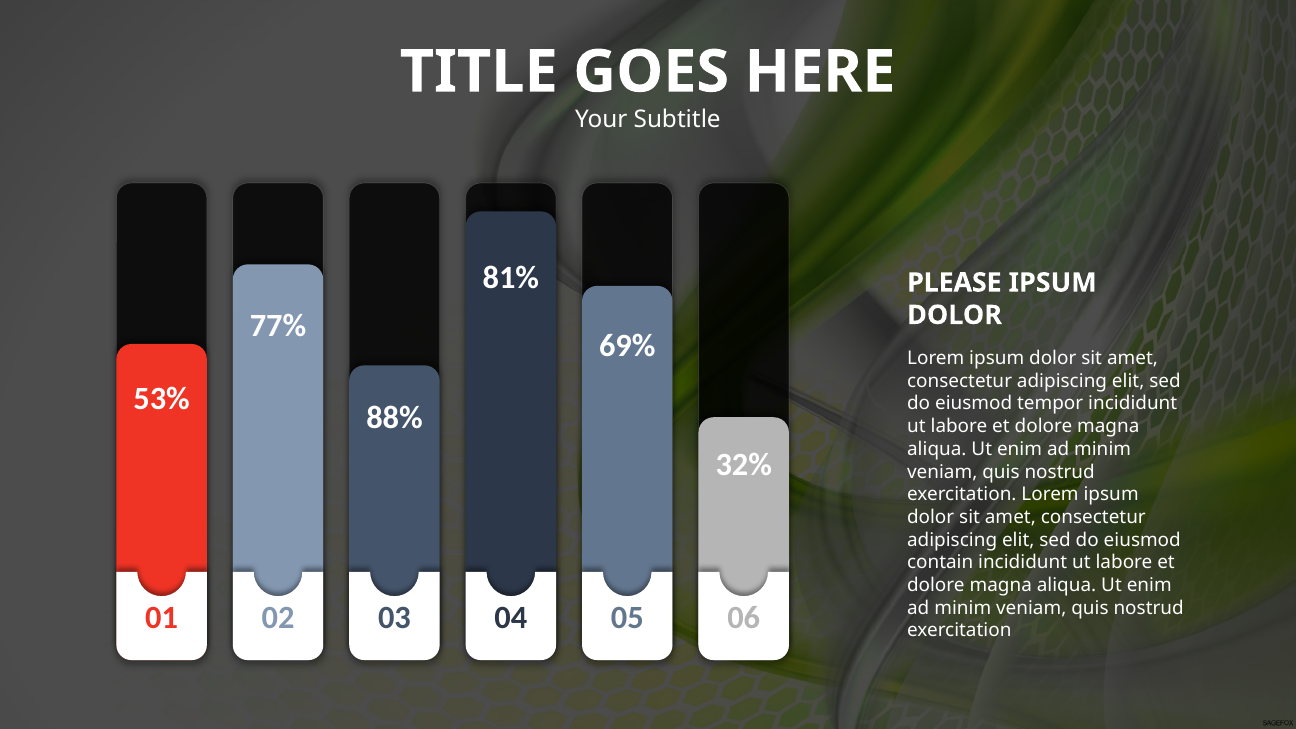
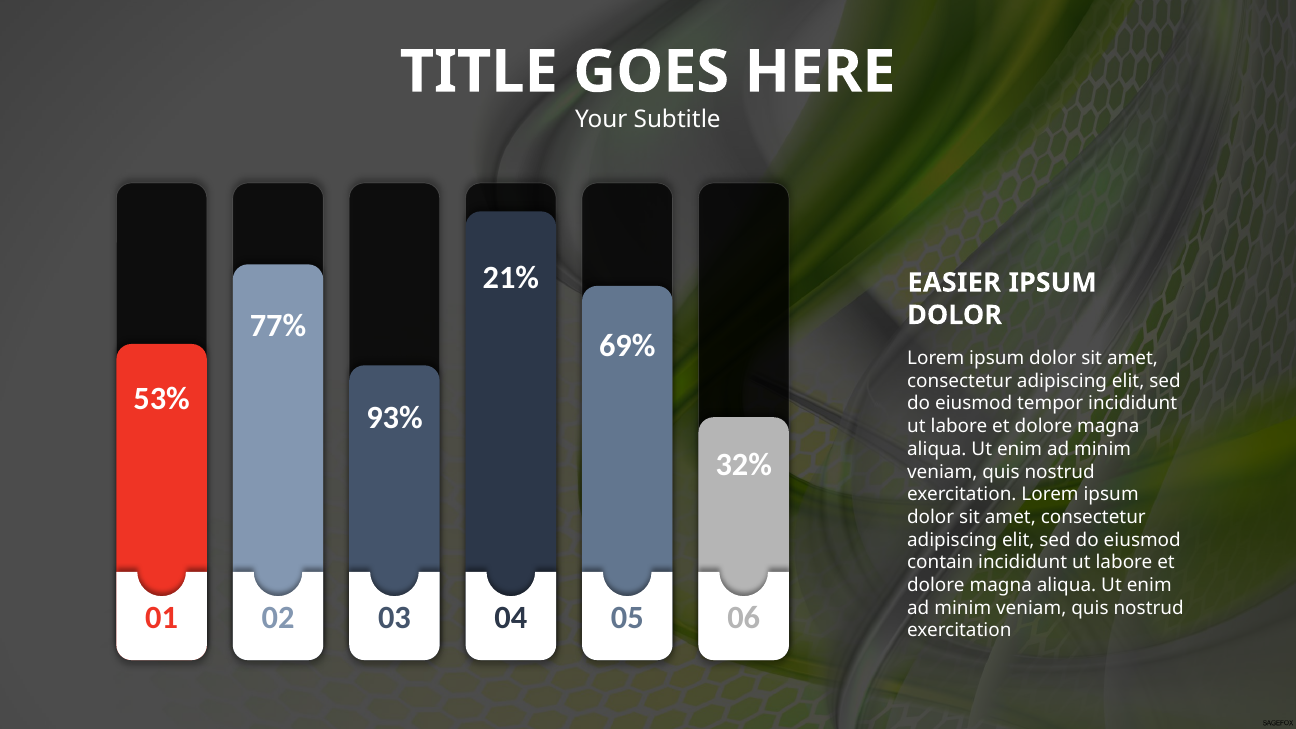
81%: 81% -> 21%
PLEASE: PLEASE -> EASIER
88%: 88% -> 93%
